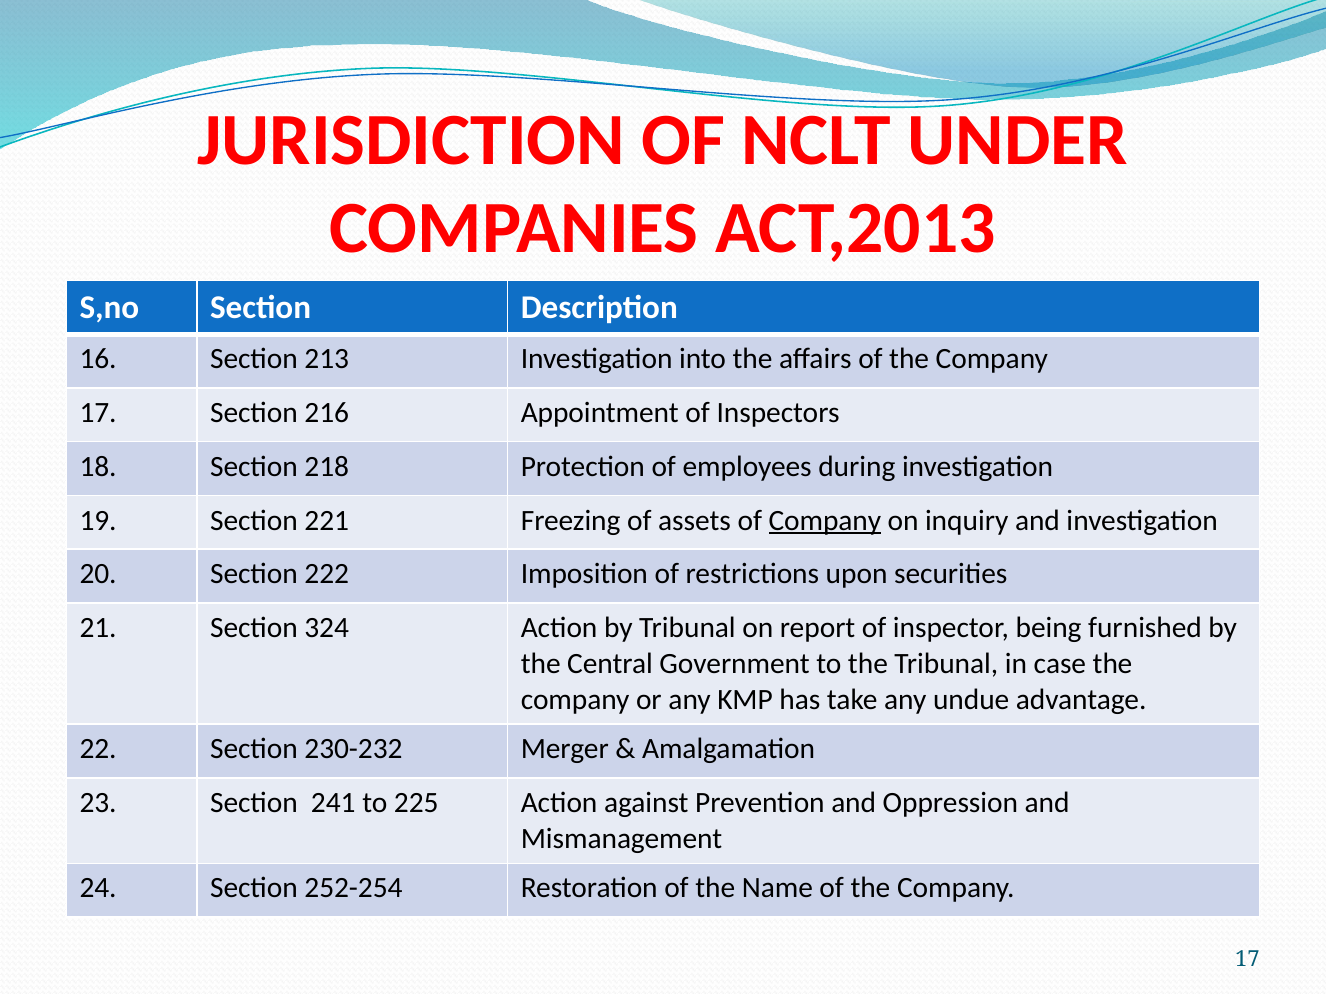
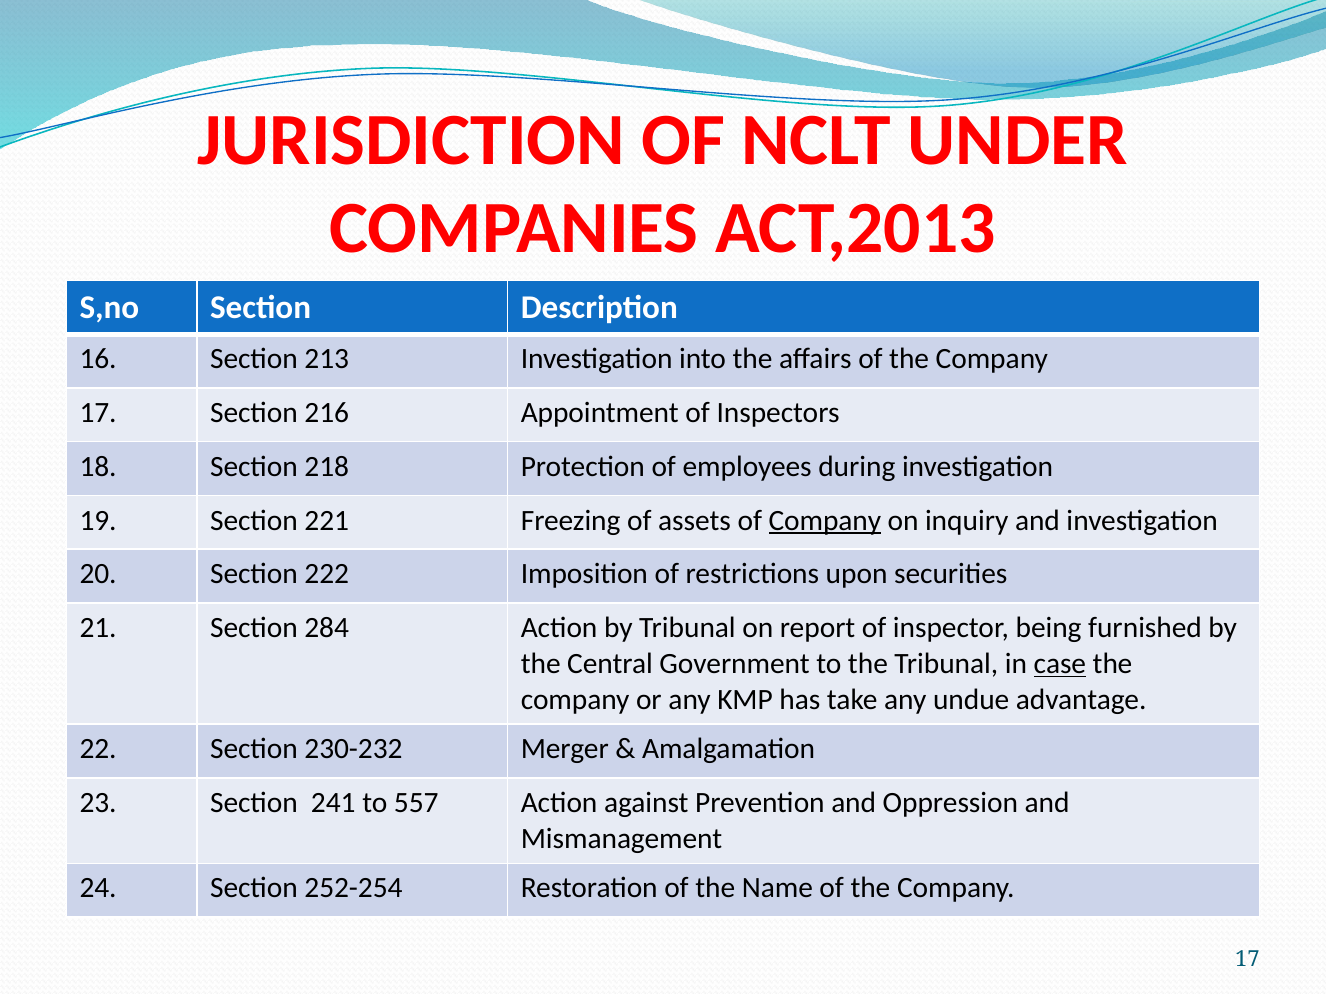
324: 324 -> 284
case underline: none -> present
225: 225 -> 557
